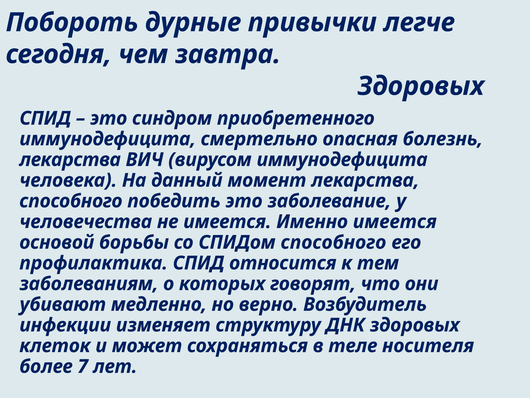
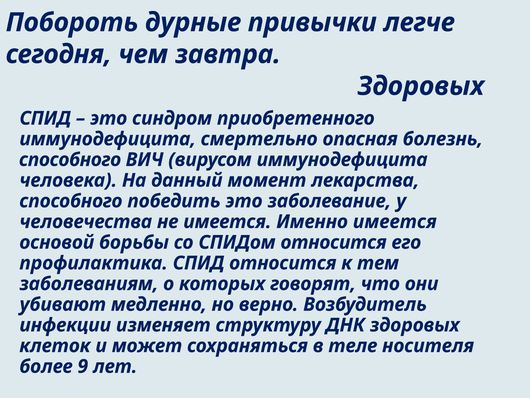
лекарства at (70, 159): лекарства -> способного
СПИДом способного: способного -> относится
7: 7 -> 9
